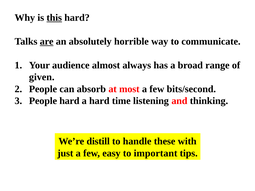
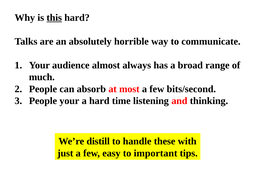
are underline: present -> none
given: given -> much
People hard: hard -> your
